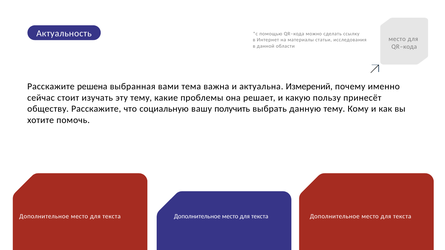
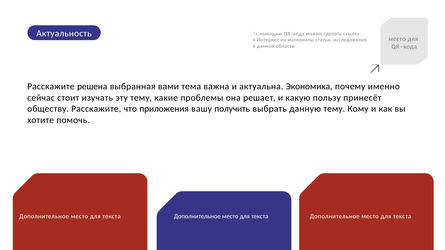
Измерений: Измерений -> Экономика
социальную: социальную -> приложения
